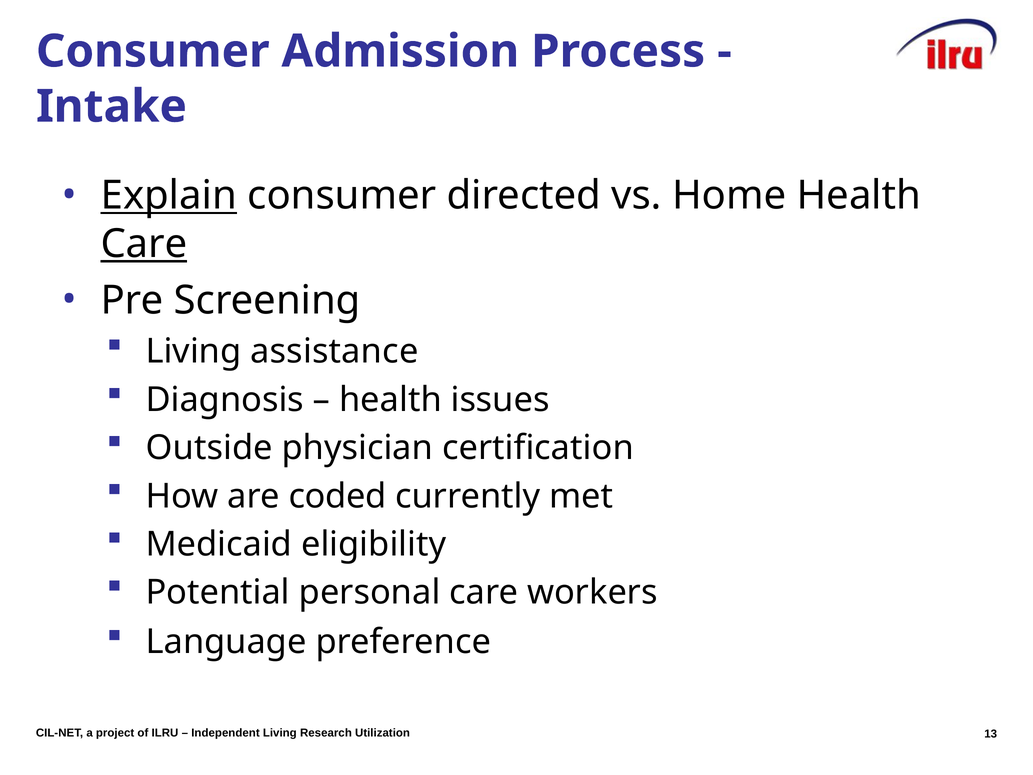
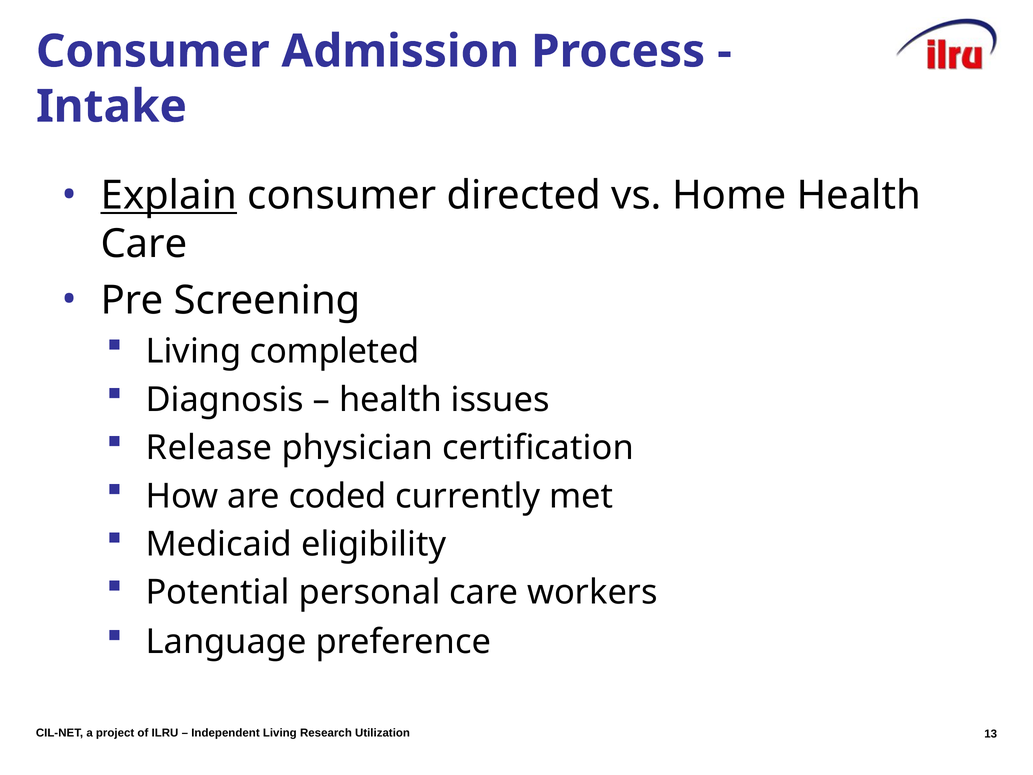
Care at (144, 244) underline: present -> none
assistance: assistance -> completed
Outside: Outside -> Release
